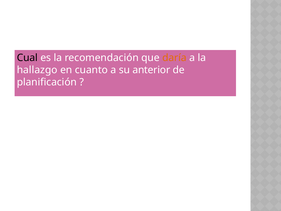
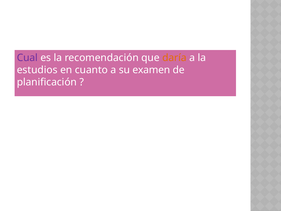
Cual colour: black -> purple
hallazgo: hallazgo -> estudios
anterior: anterior -> examen
